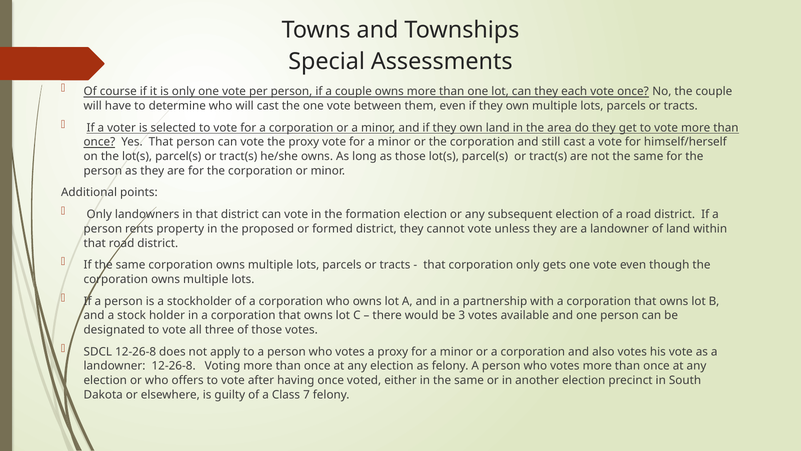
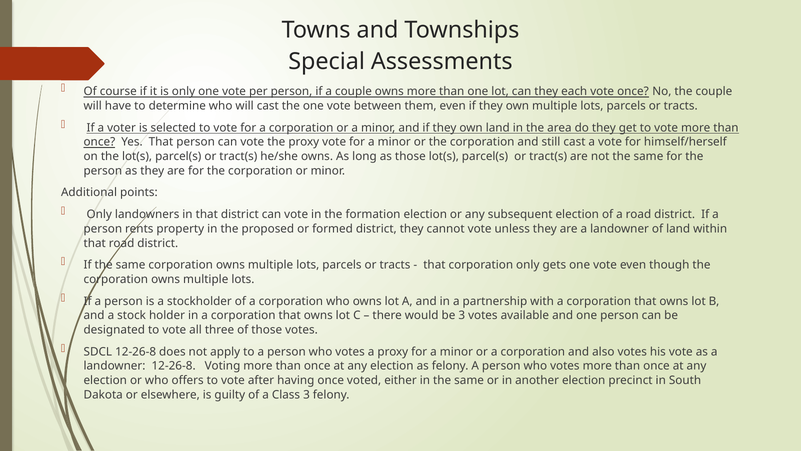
Class 7: 7 -> 3
